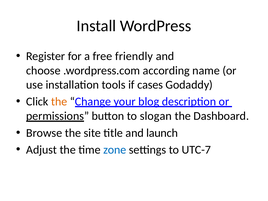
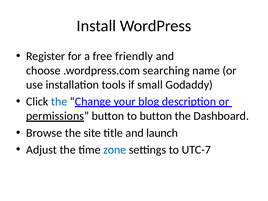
according: according -> searching
cases: cases -> small
the at (59, 101) colour: orange -> blue
to slogan: slogan -> button
